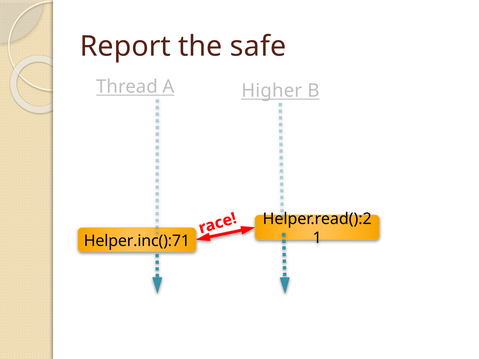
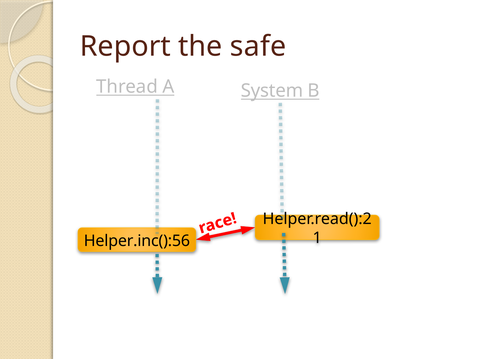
Higher: Higher -> System
Helper.inc():71: Helper.inc():71 -> Helper.inc():56
